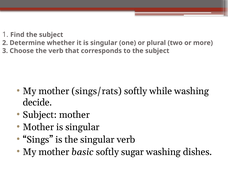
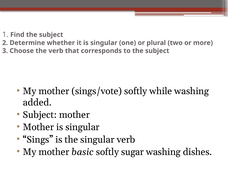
sings/rats: sings/rats -> sings/vote
decide: decide -> added
